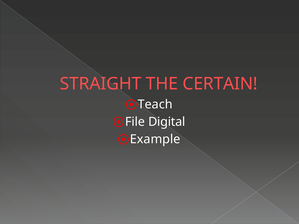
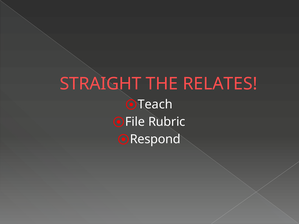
CERTAIN: CERTAIN -> RELATES
Digital: Digital -> Rubric
Example: Example -> Respond
